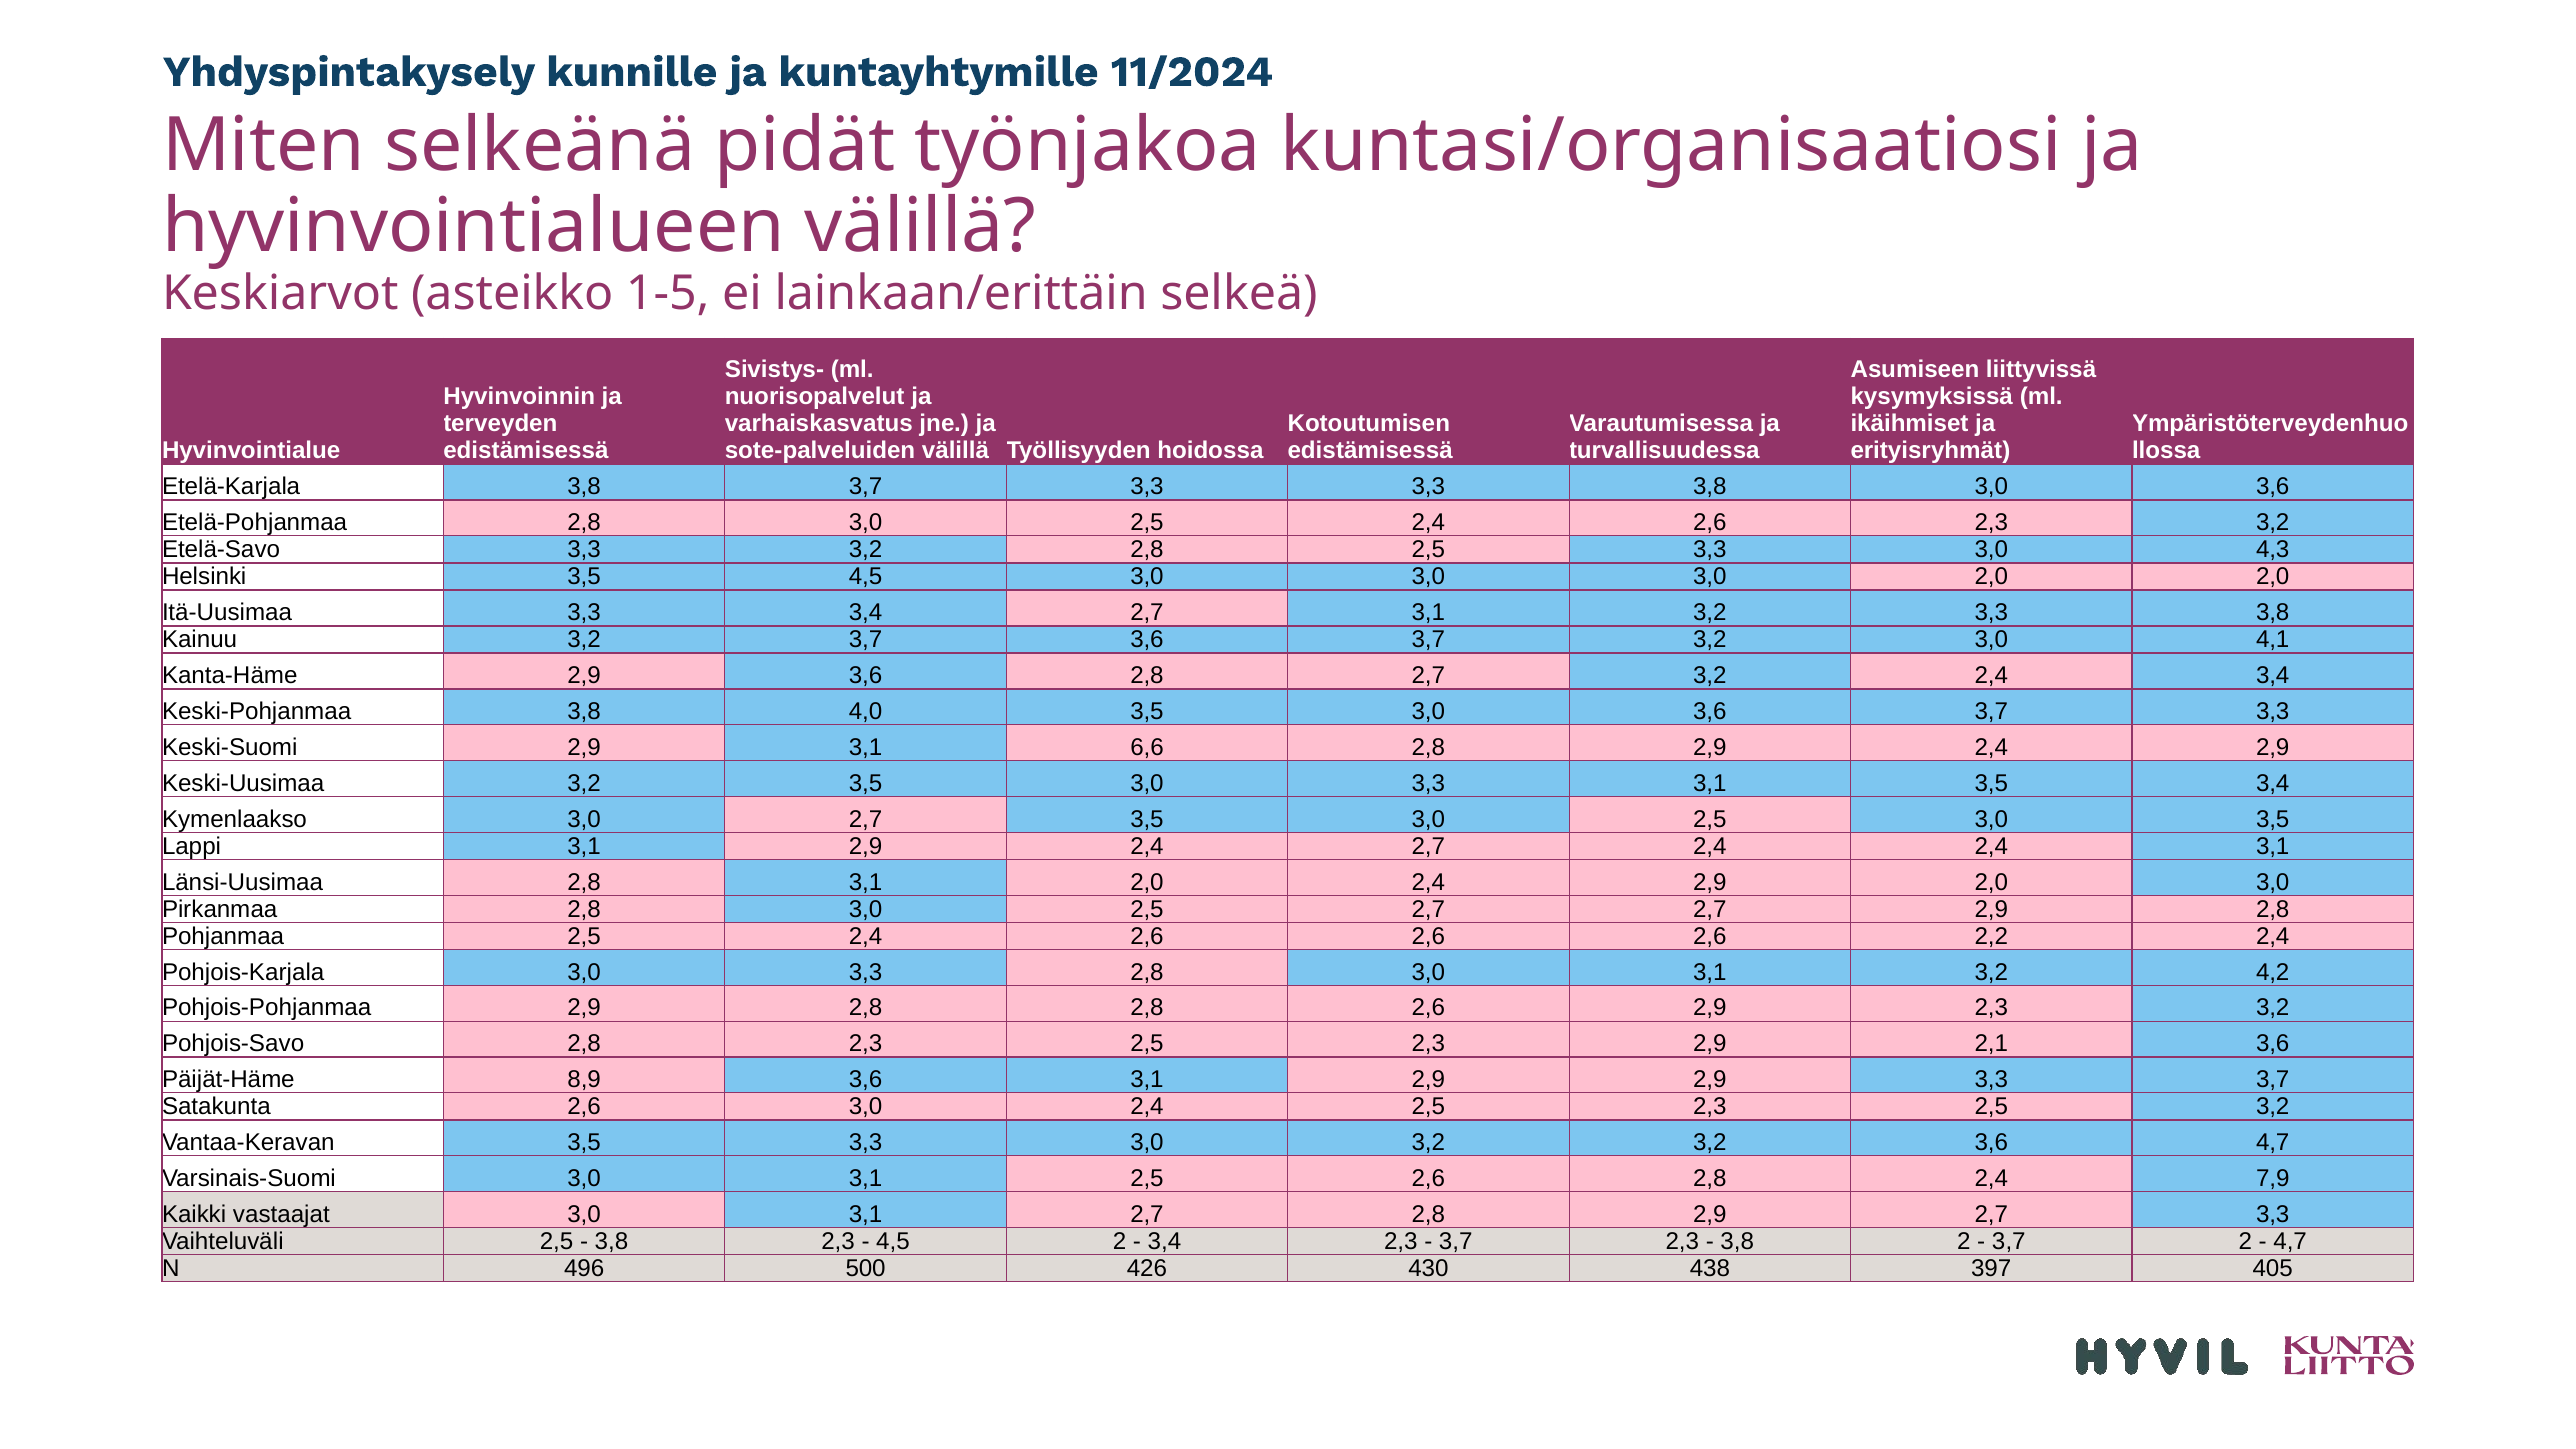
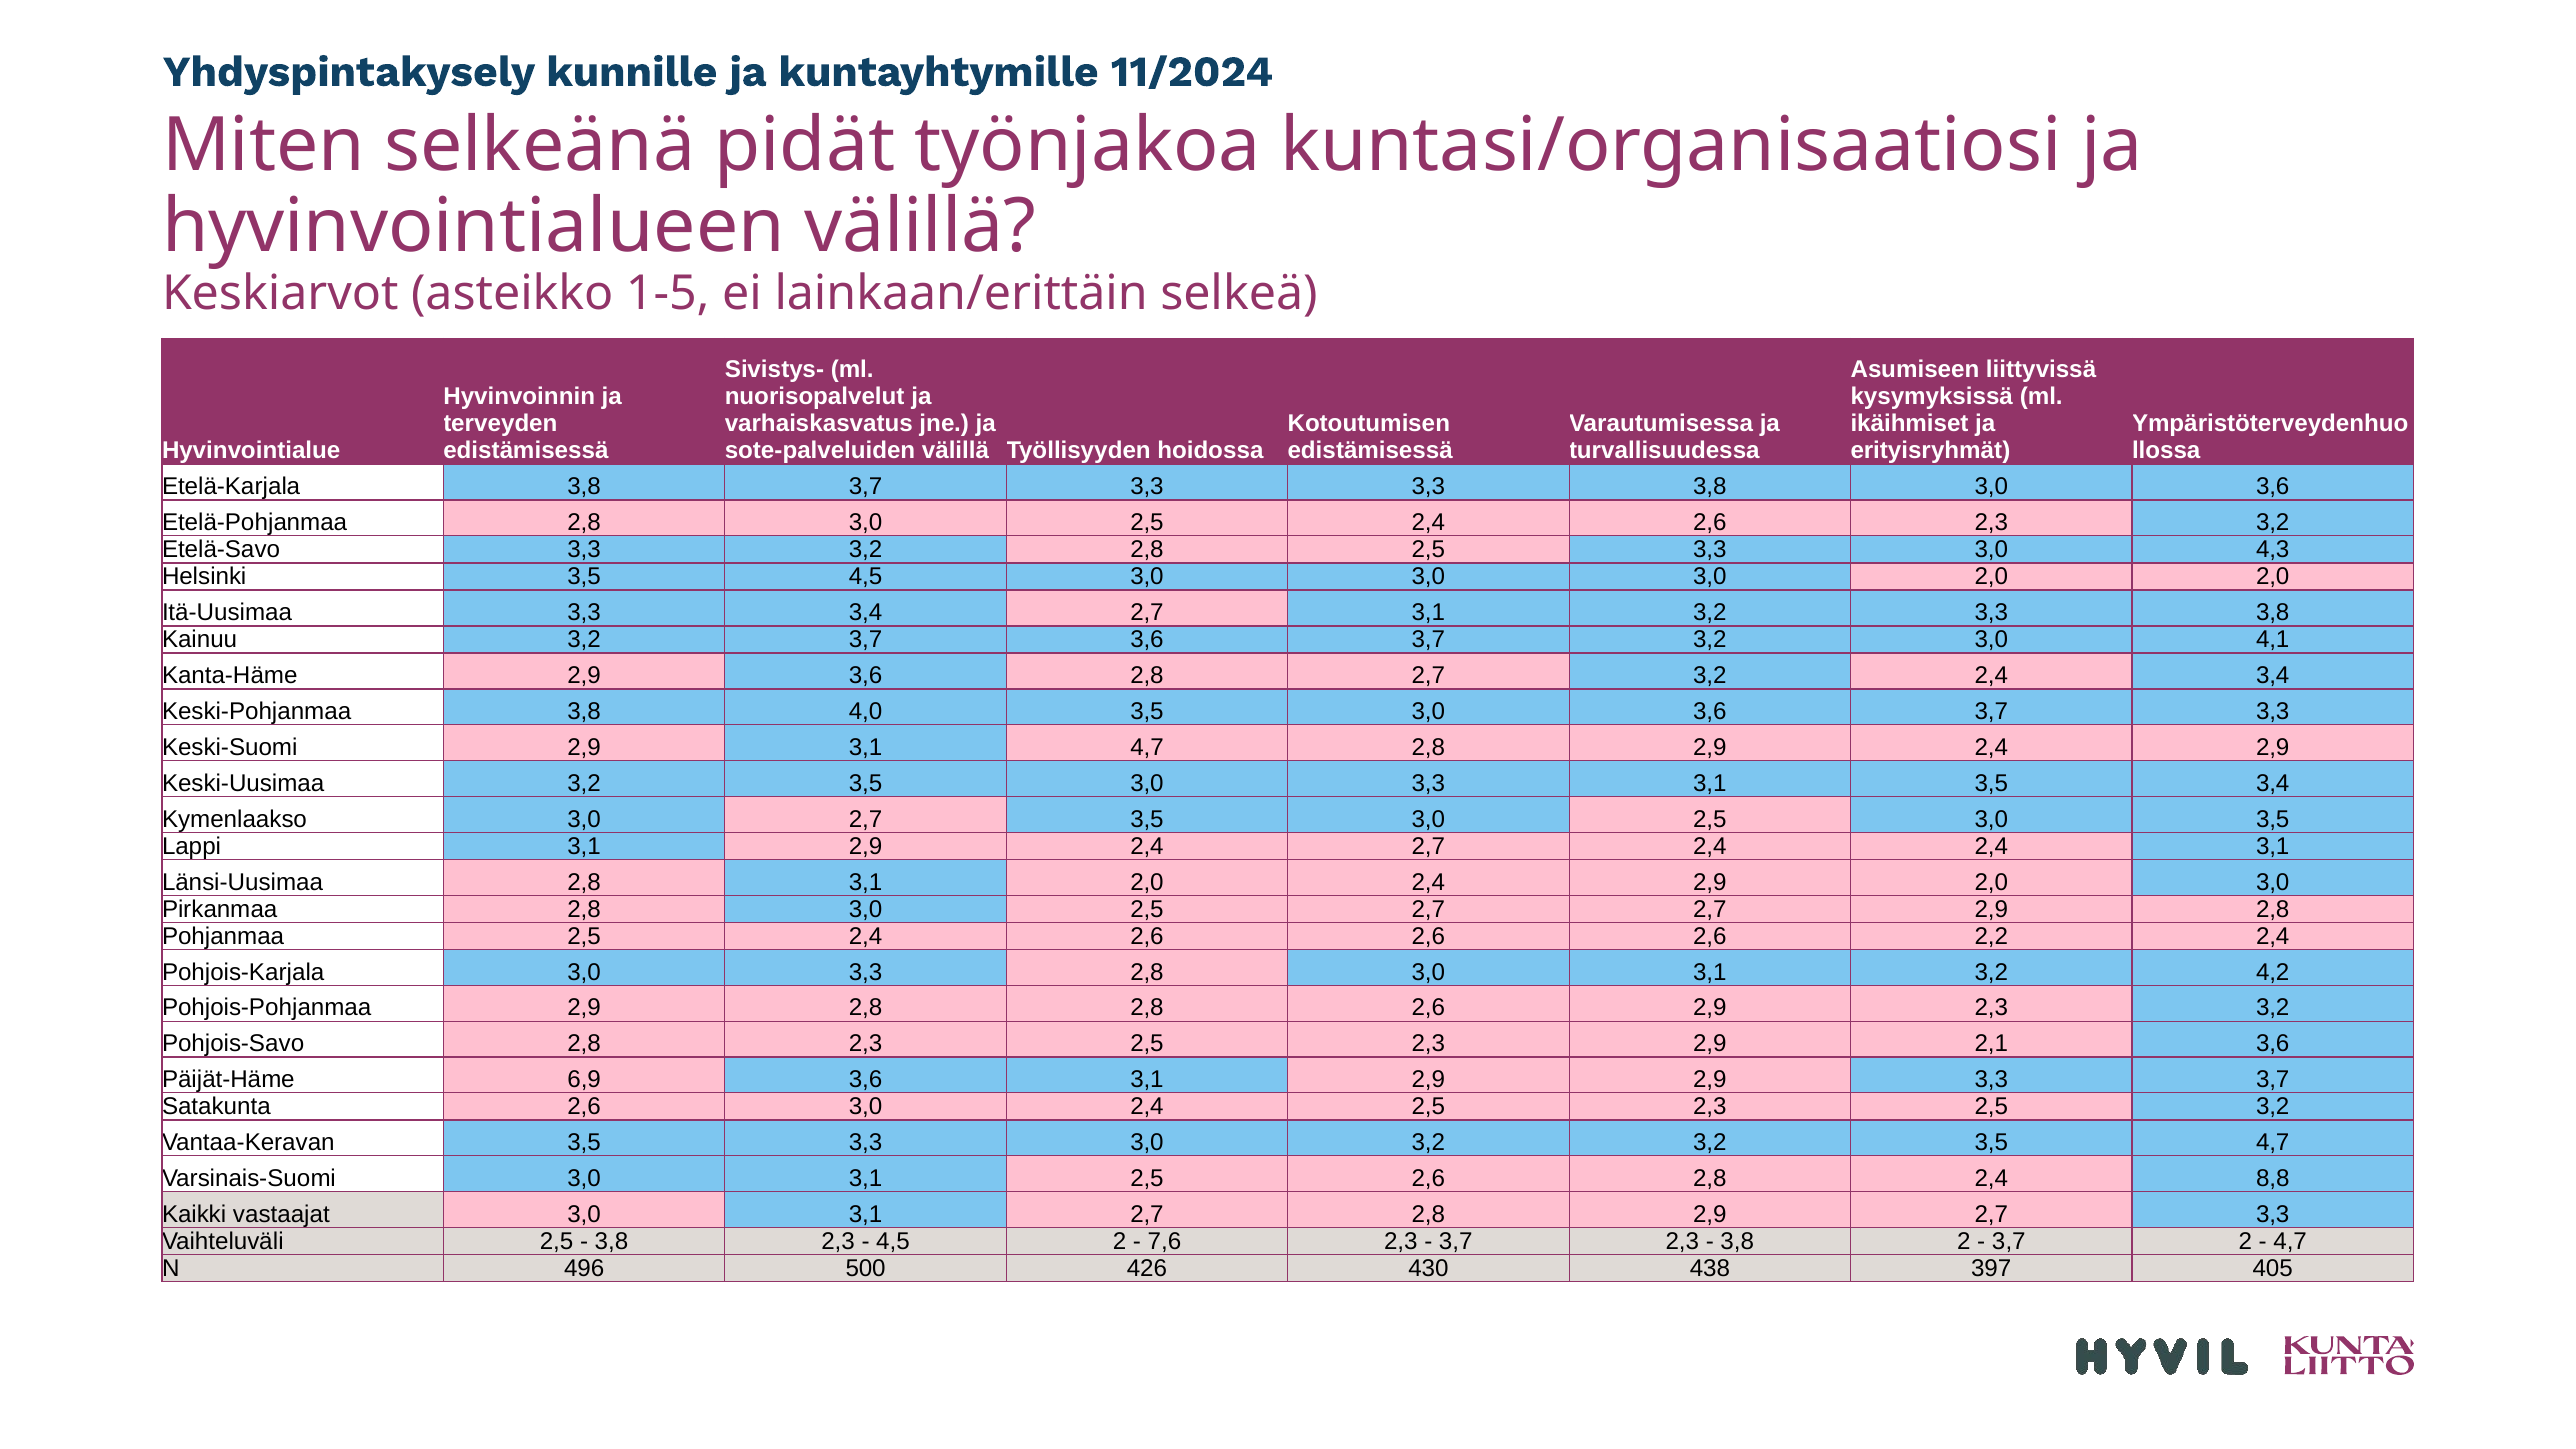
3,1 6,6: 6,6 -> 4,7
8,9: 8,9 -> 6,9
3,2 3,2 3,6: 3,6 -> 3,5
7,9: 7,9 -> 8,8
3,4 at (1164, 1241): 3,4 -> 7,6
